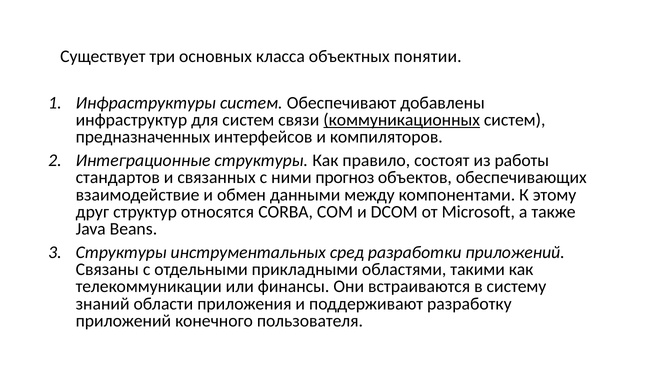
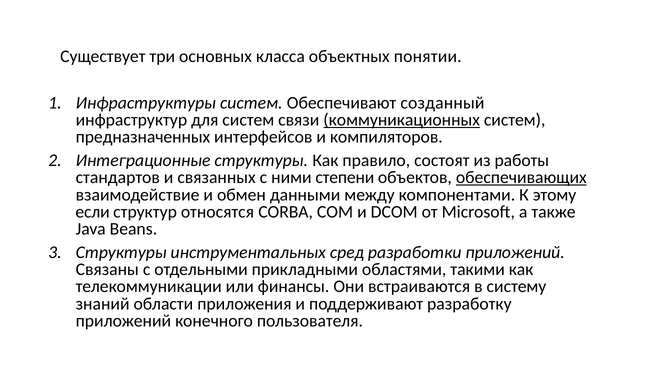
добавлены: добавлены -> созданный
прогноз: прогноз -> степени
обеспечивающих underline: none -> present
друг: друг -> если
